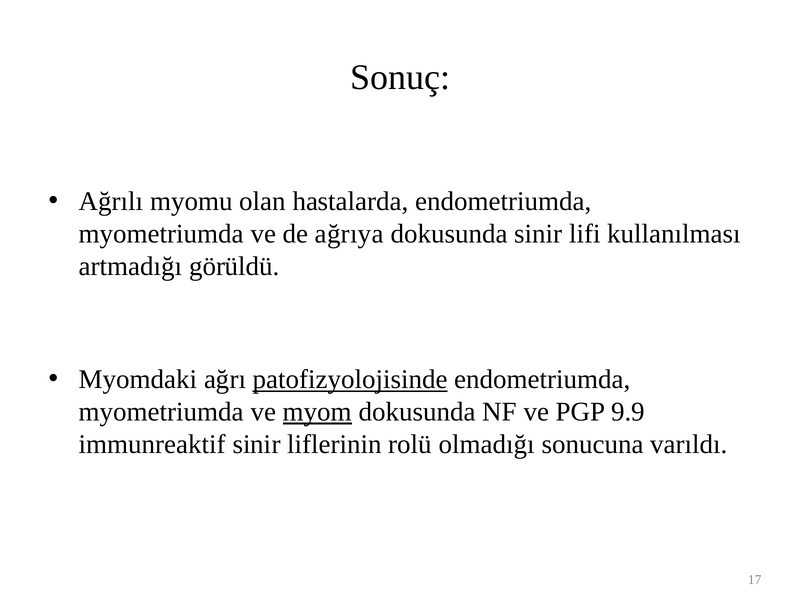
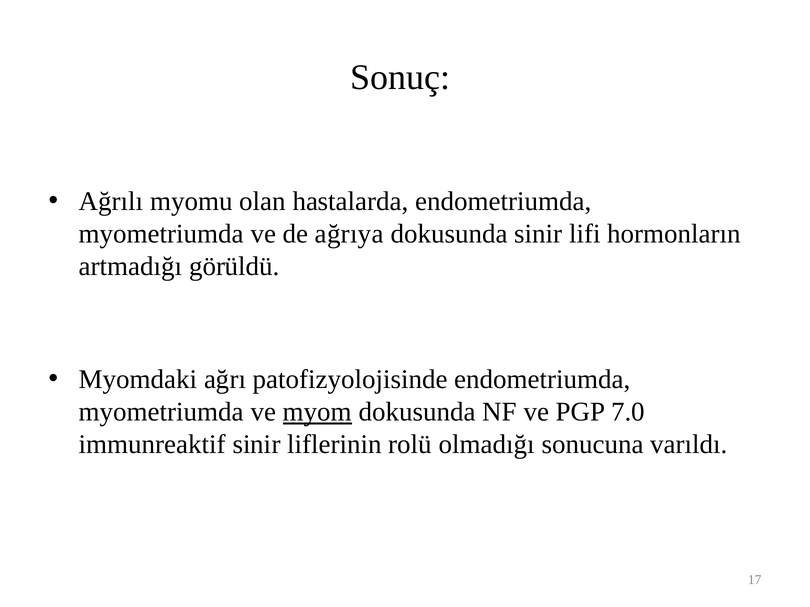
kullanılması: kullanılması -> hormonların
patofizyolojisinde underline: present -> none
9.9: 9.9 -> 7.0
